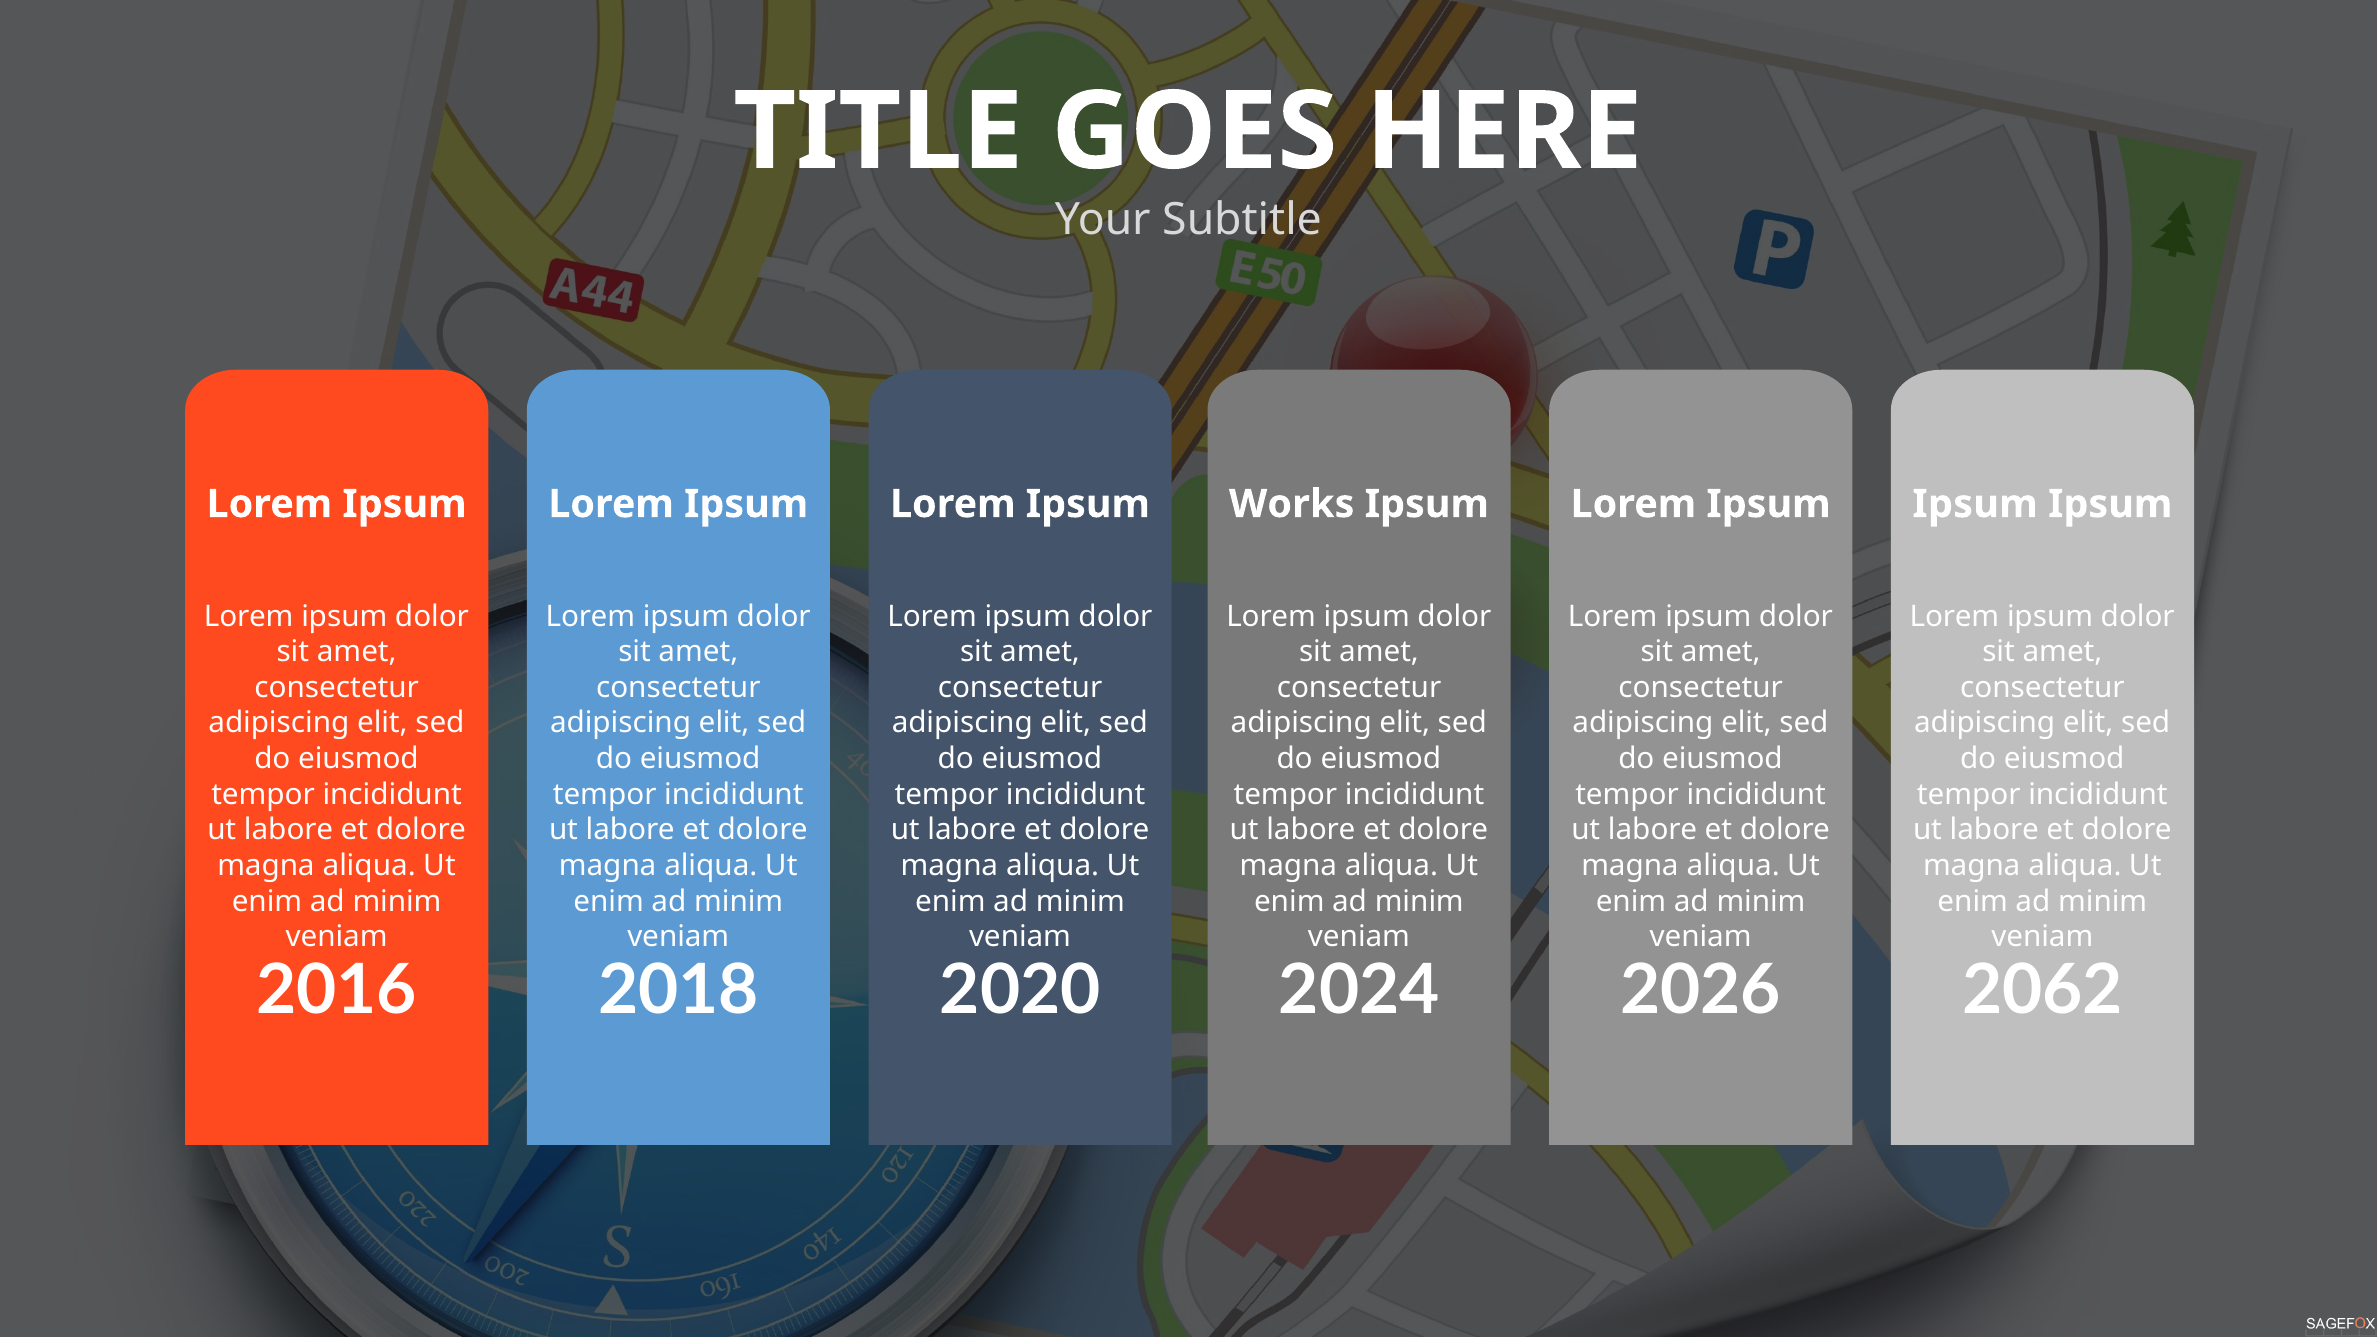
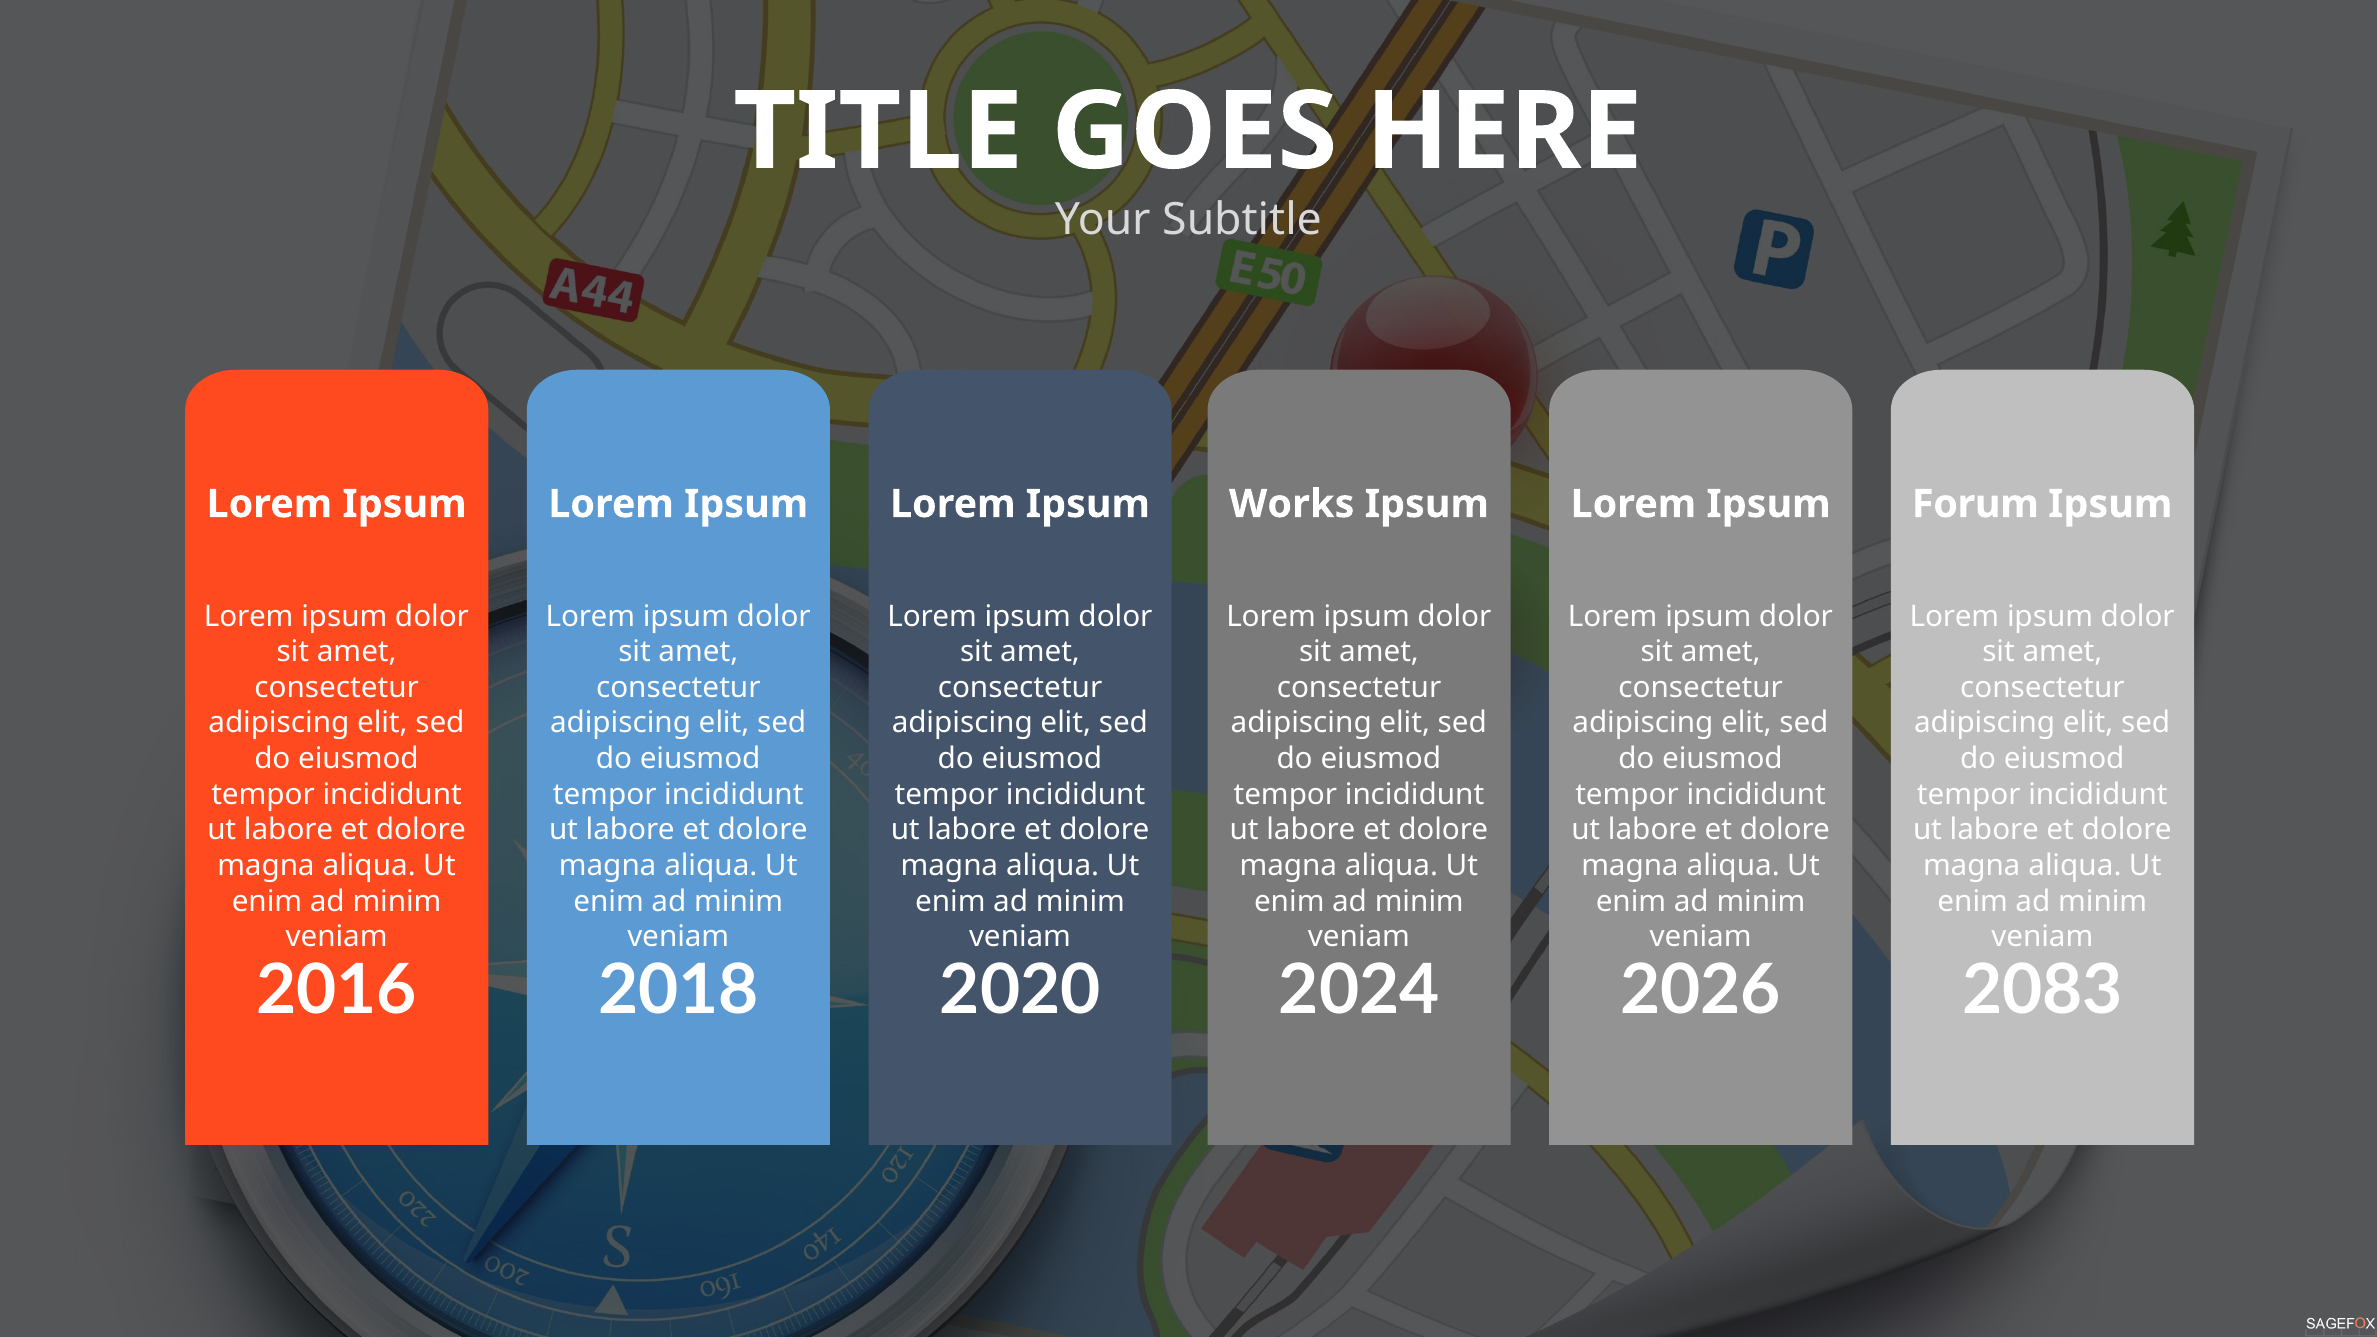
Ipsum at (1975, 504): Ipsum -> Forum
2062: 2062 -> 2083
